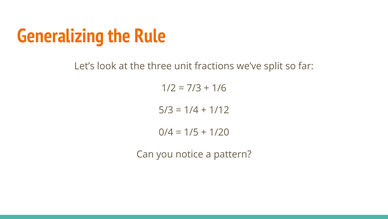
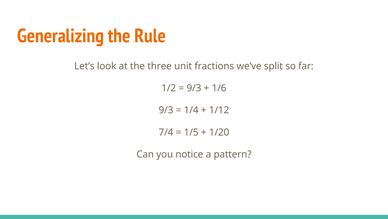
7/3 at (194, 88): 7/3 -> 9/3
5/3 at (166, 110): 5/3 -> 9/3
0/4: 0/4 -> 7/4
